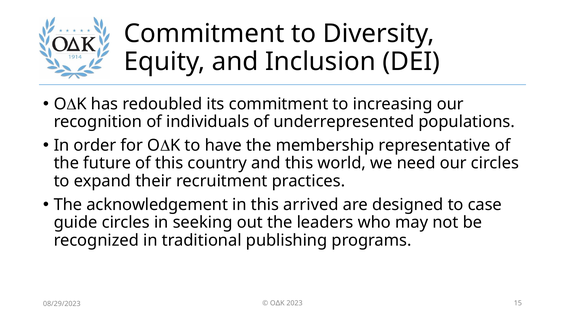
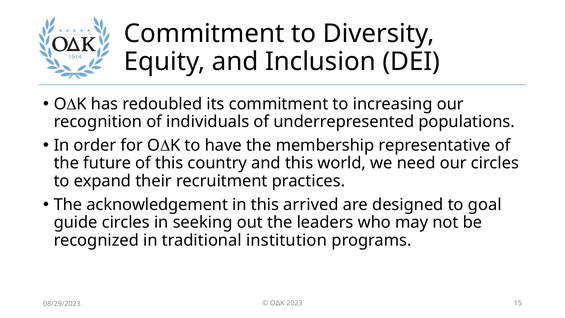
case: case -> goal
publishing: publishing -> institution
